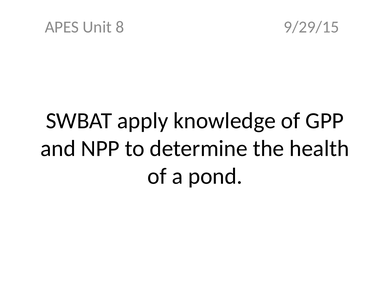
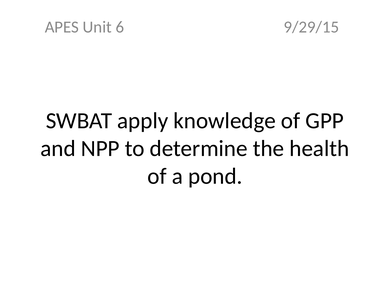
8: 8 -> 6
